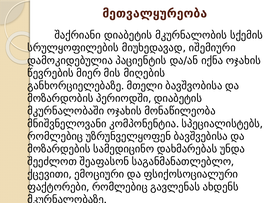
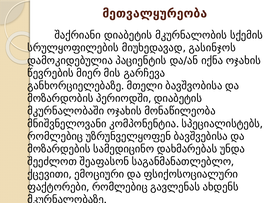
იშემიური: იშემიური -> გასინჯოს
მიღების: მიღების -> გარჩევა
